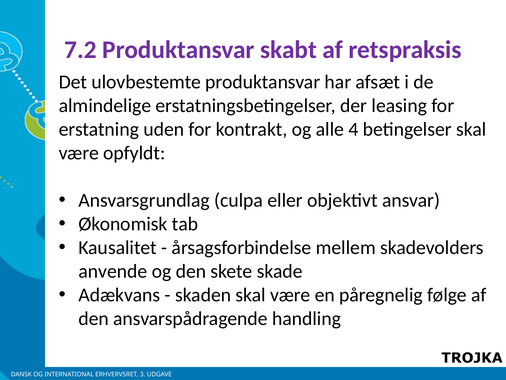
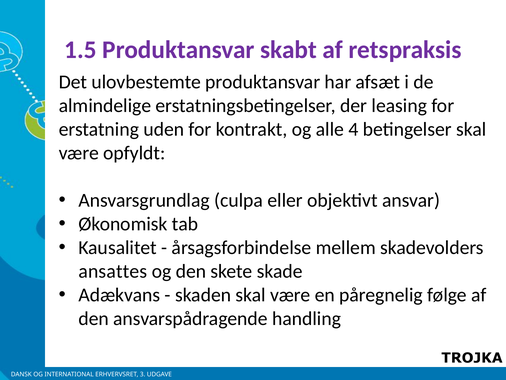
7.2: 7.2 -> 1.5
anvende: anvende -> ansattes
